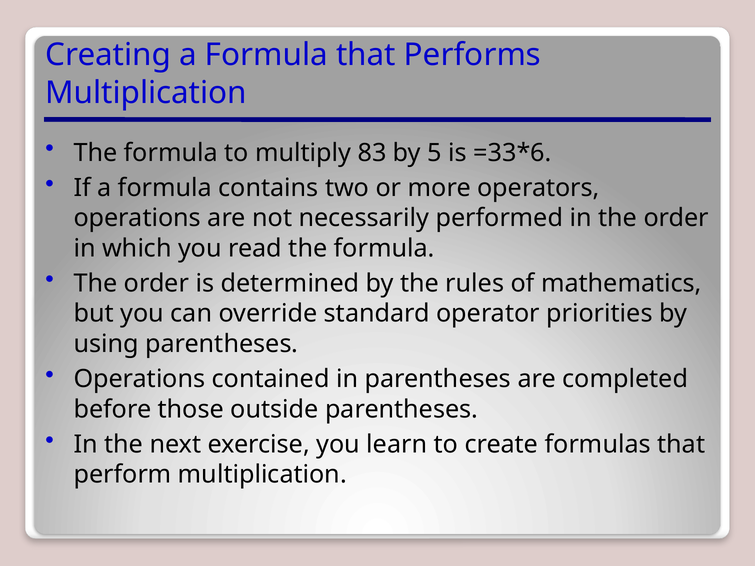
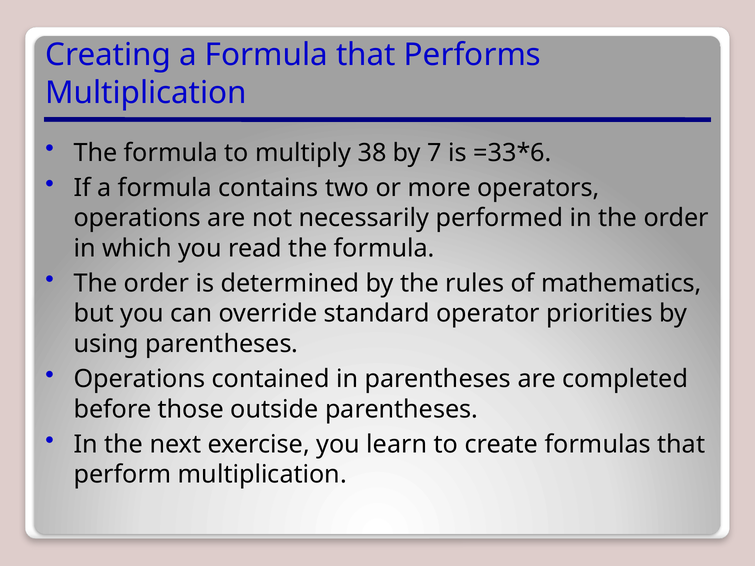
83: 83 -> 38
5: 5 -> 7
